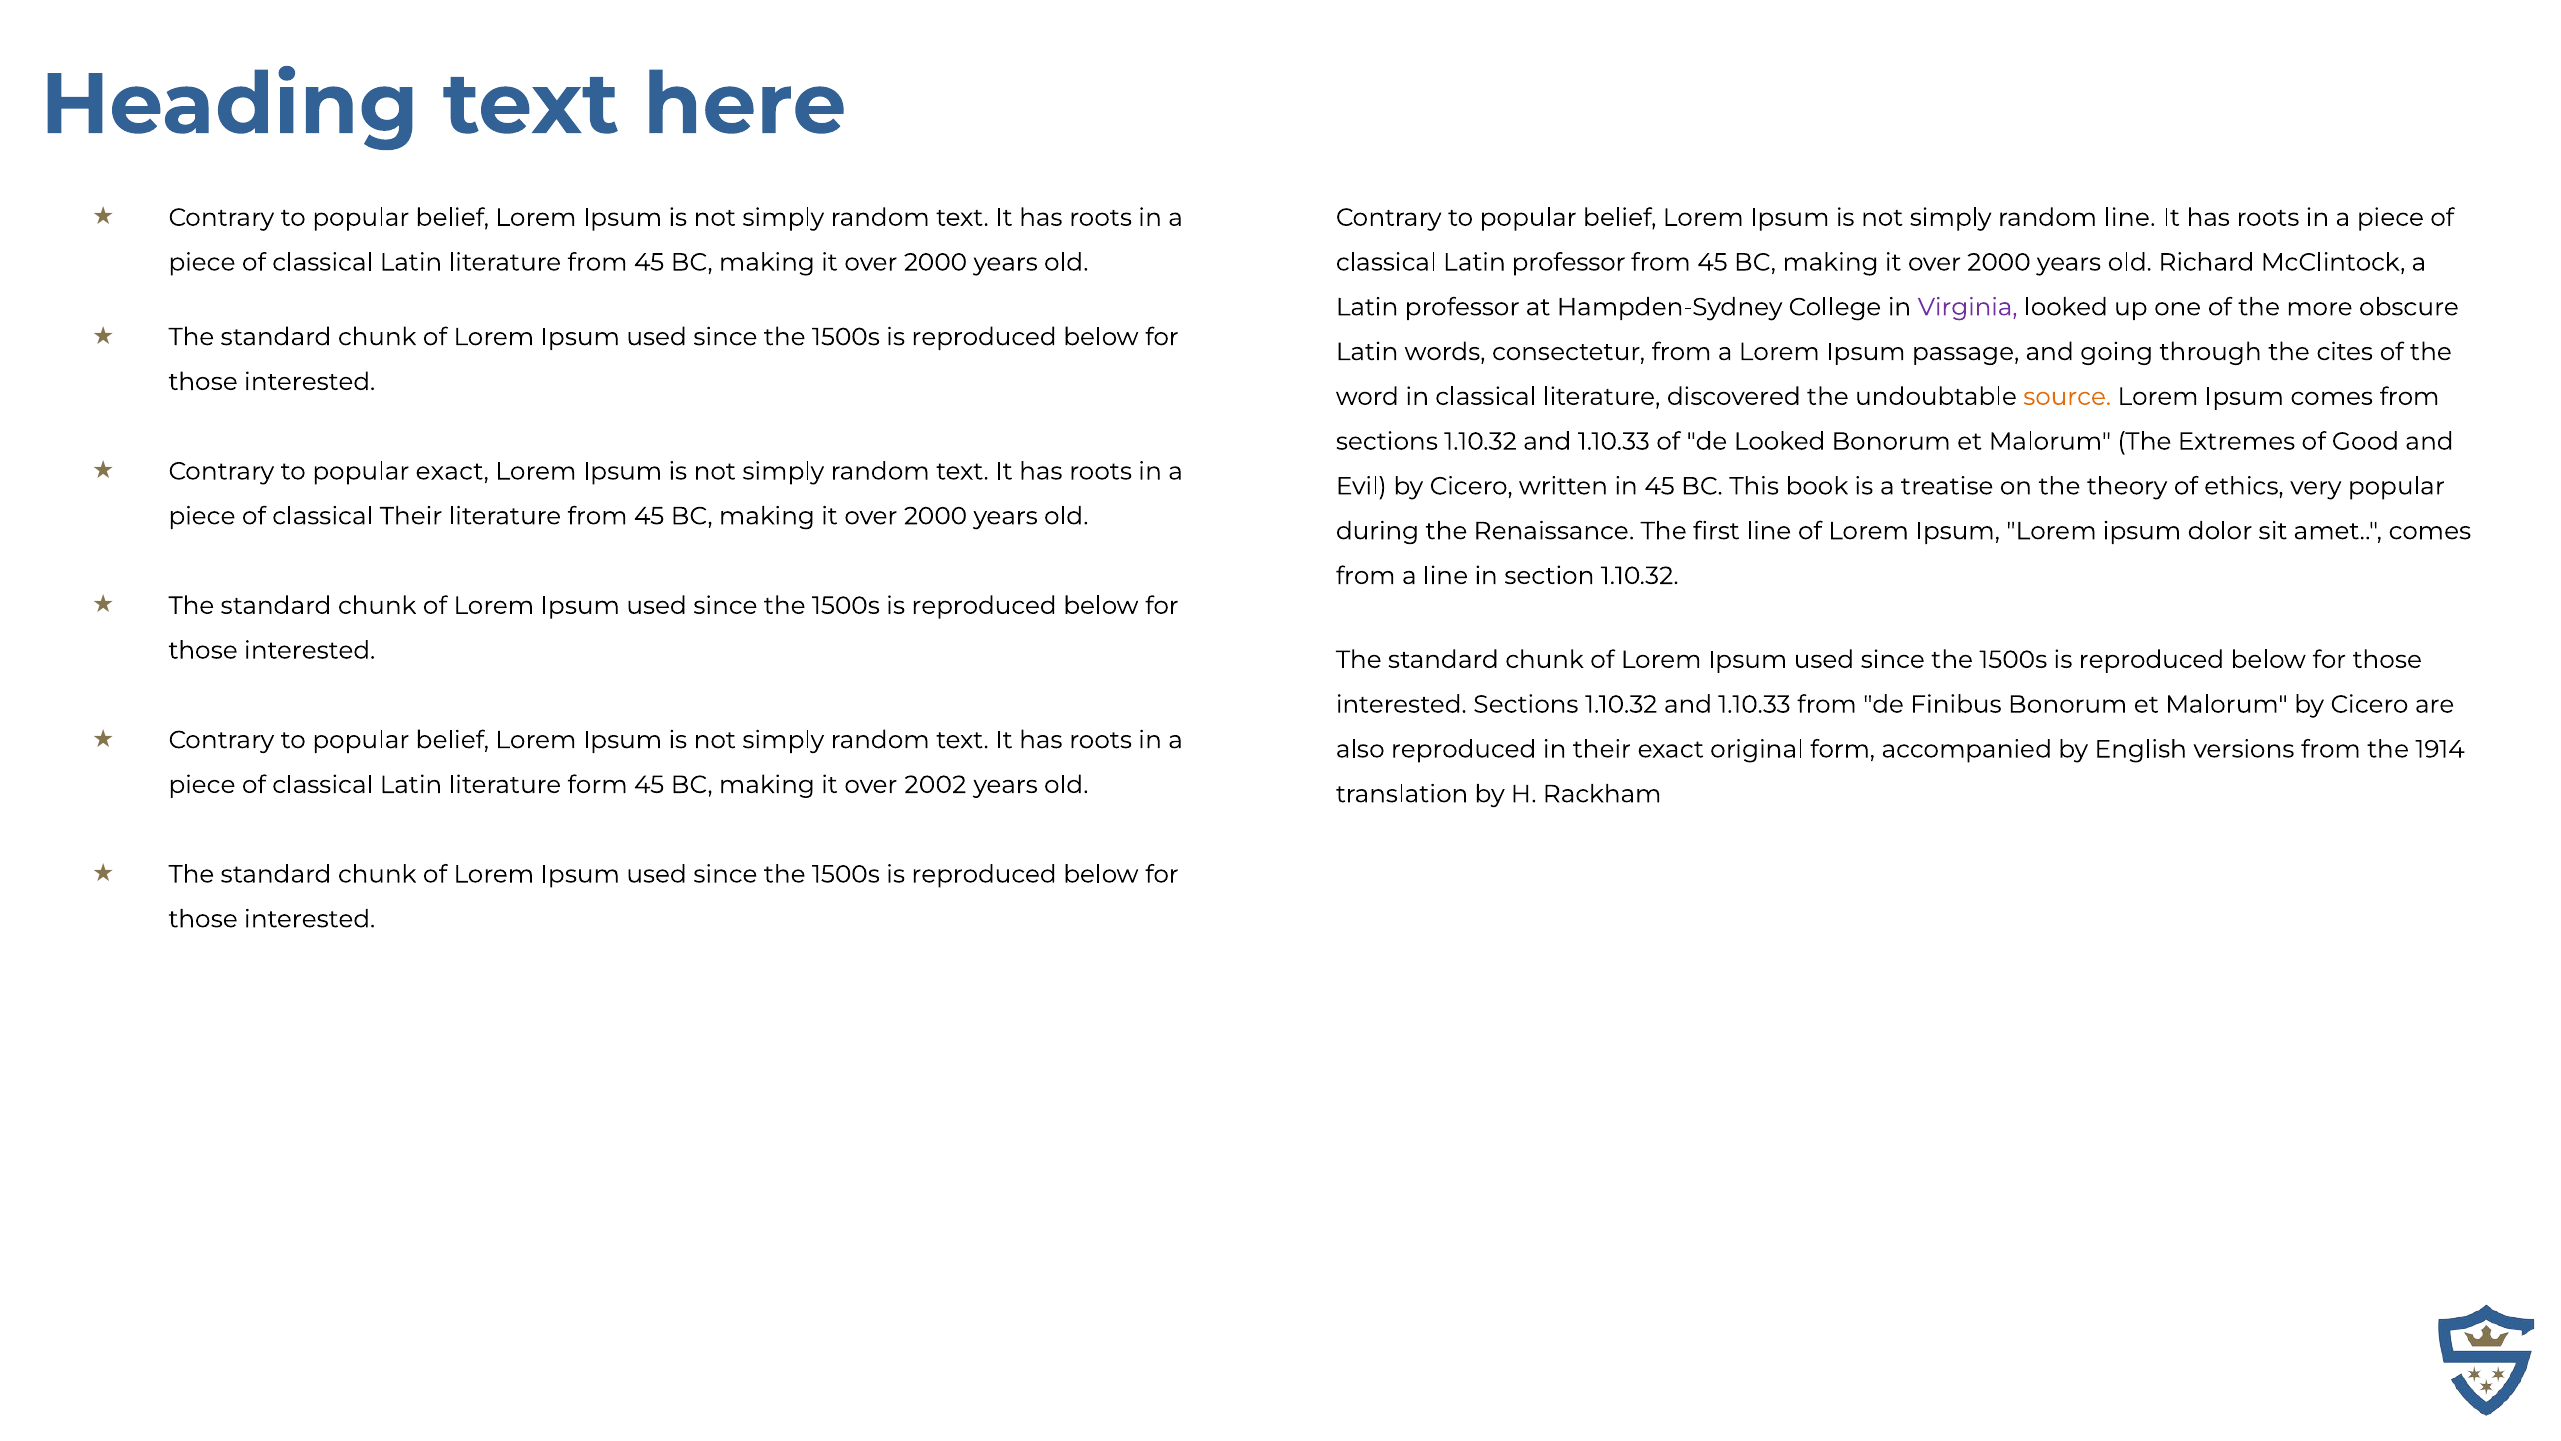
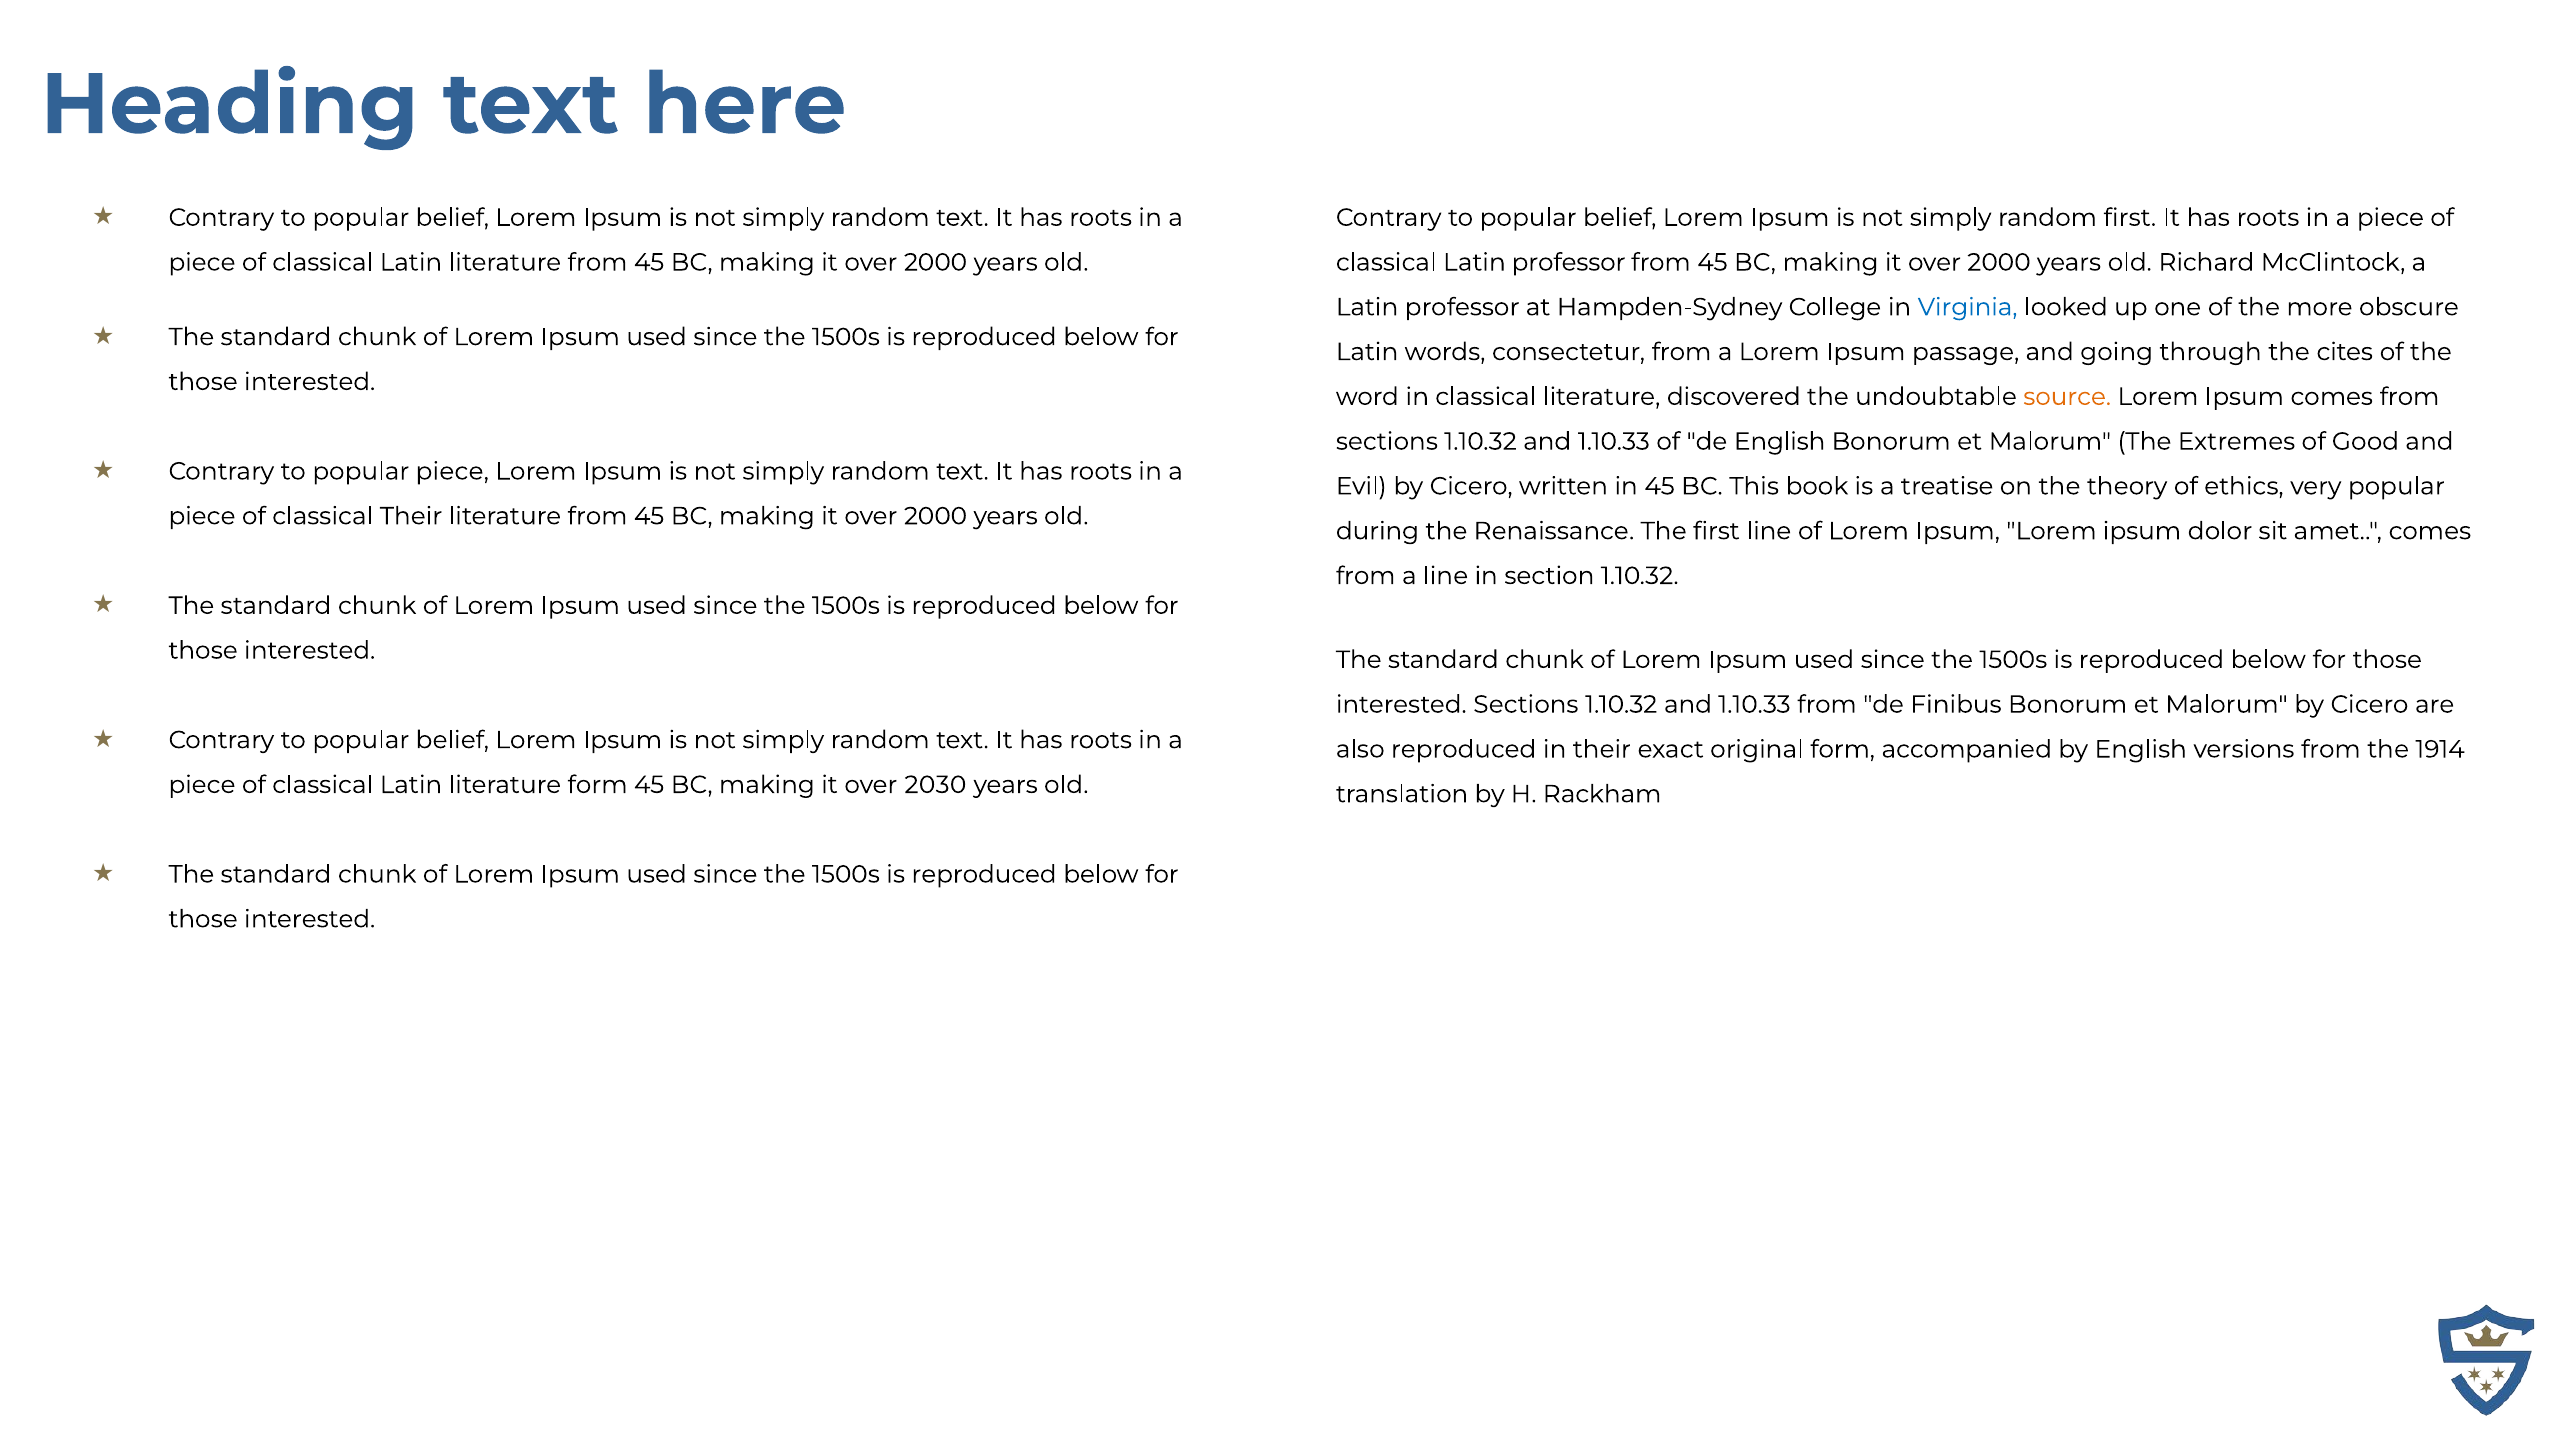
random line: line -> first
Virginia colour: purple -> blue
de Looked: Looked -> English
popular exact: exact -> piece
2002: 2002 -> 2030
